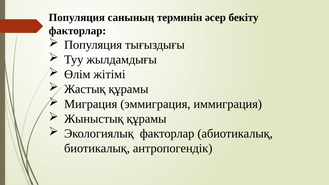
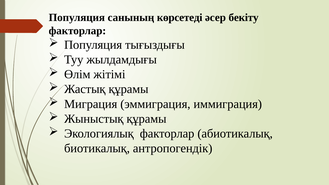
терминін: терминін -> көрсетеді
